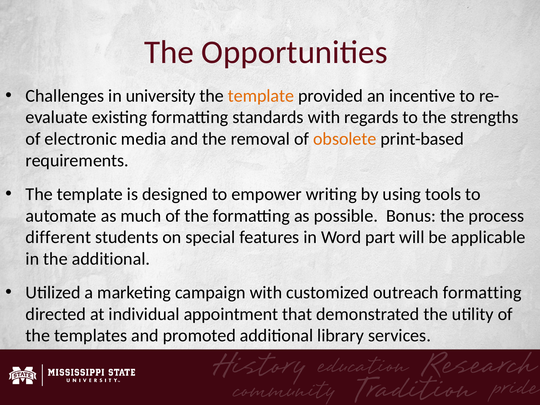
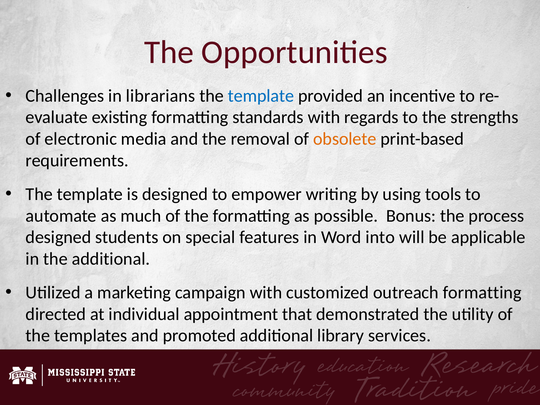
university: university -> librarians
template at (261, 96) colour: orange -> blue
different at (58, 237): different -> designed
part: part -> into
